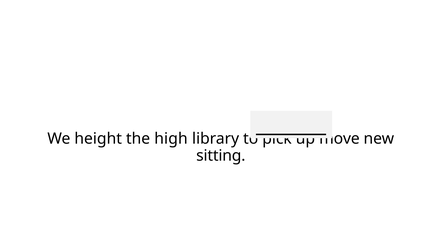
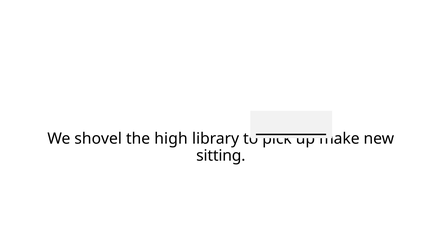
height: height -> shovel
move: move -> make
